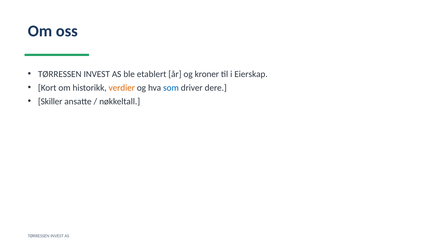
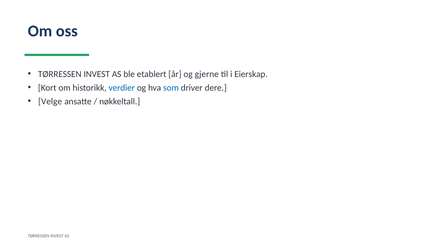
kroner: kroner -> gjerne
verdier colour: orange -> blue
Skiller: Skiller -> Velge
